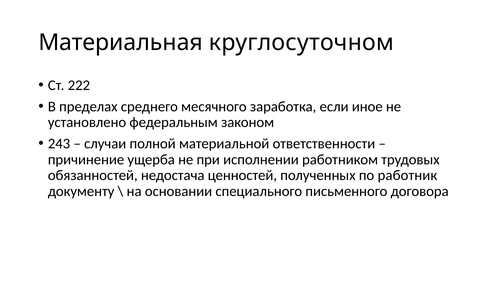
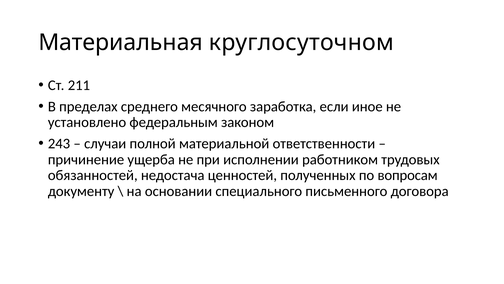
222: 222 -> 211
работник: работник -> вопросам
